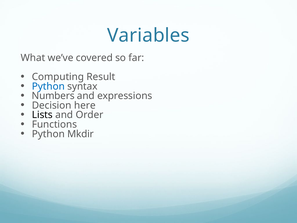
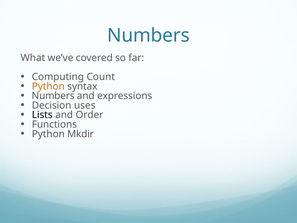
Variables at (148, 35): Variables -> Numbers
Result: Result -> Count
Python at (48, 86) colour: blue -> orange
here: here -> uses
